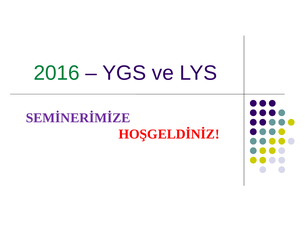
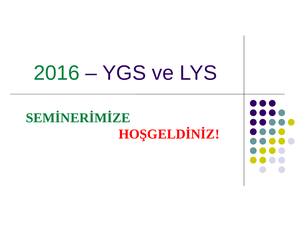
SEMİNERİMİZE colour: purple -> green
